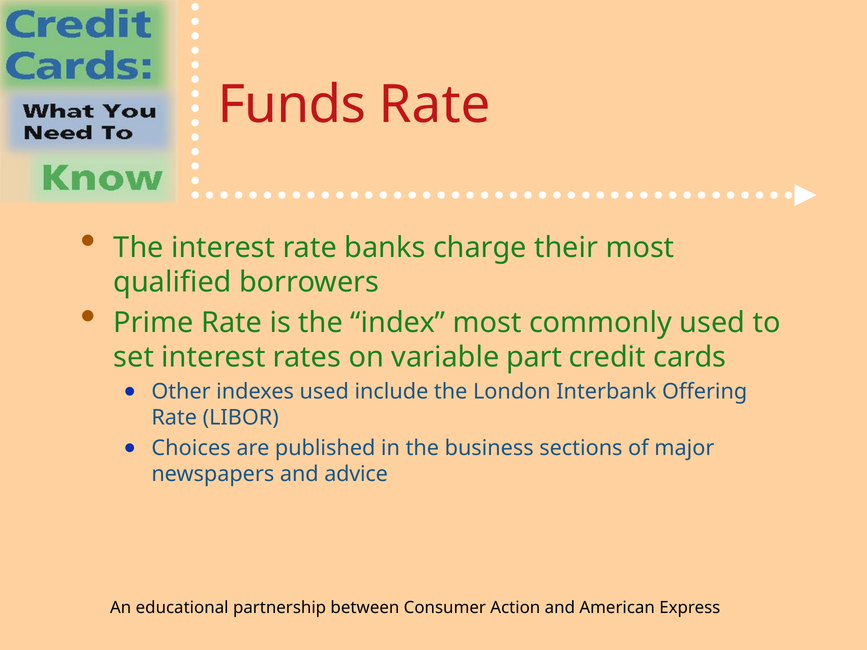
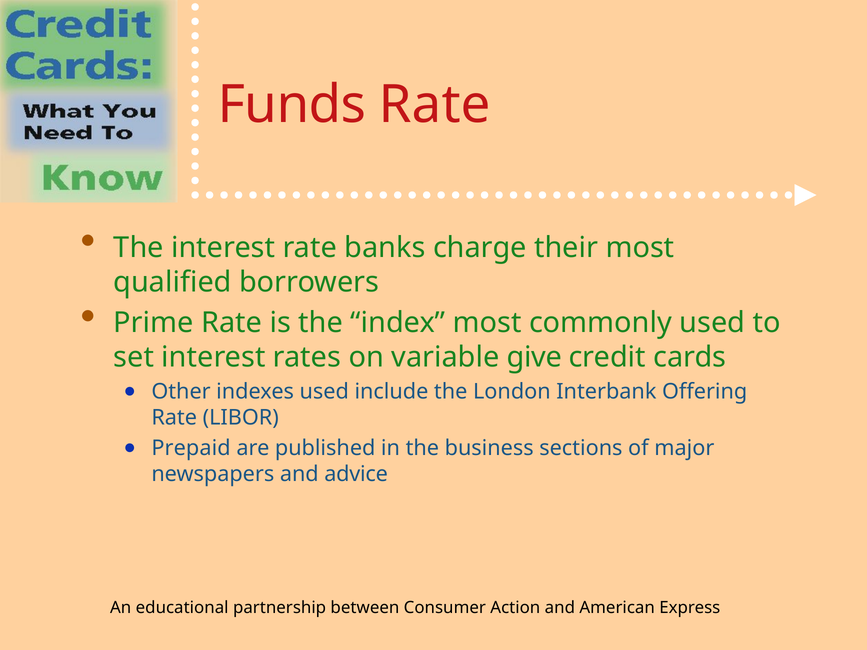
part: part -> give
Choices: Choices -> Prepaid
